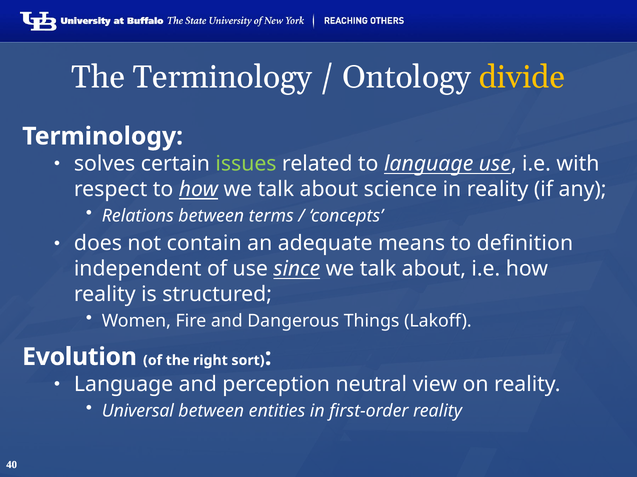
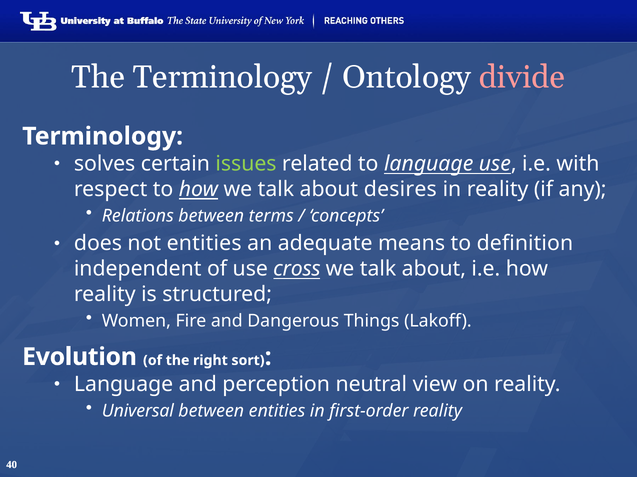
divide colour: yellow -> pink
science: science -> desires
not contain: contain -> entities
since: since -> cross
